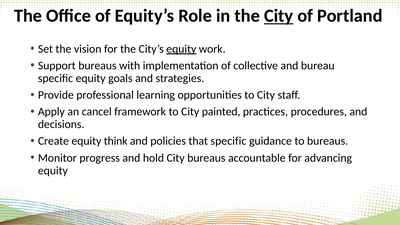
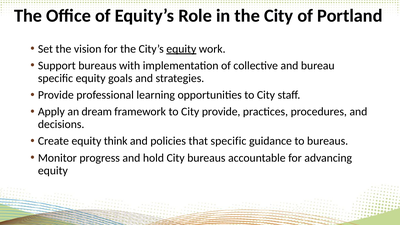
City at (279, 16) underline: present -> none
cancel: cancel -> dream
City painted: painted -> provide
